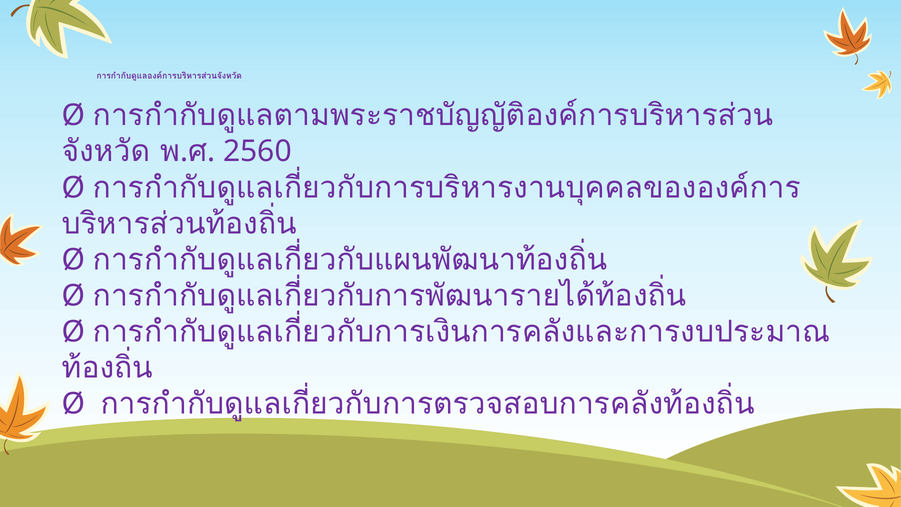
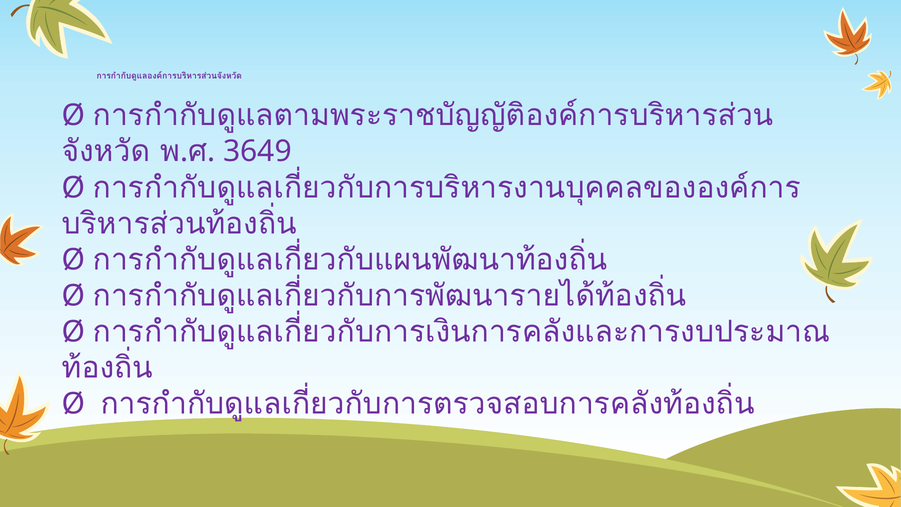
2560: 2560 -> 3649
